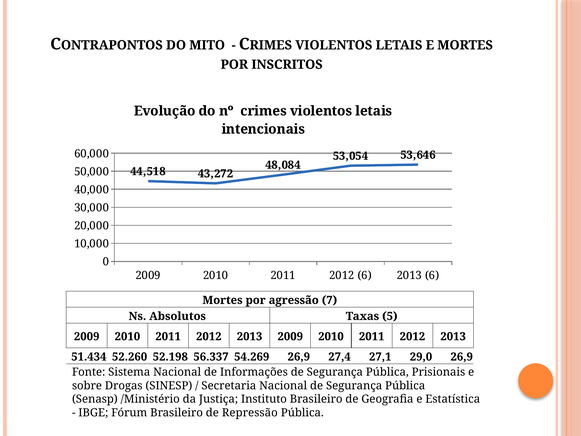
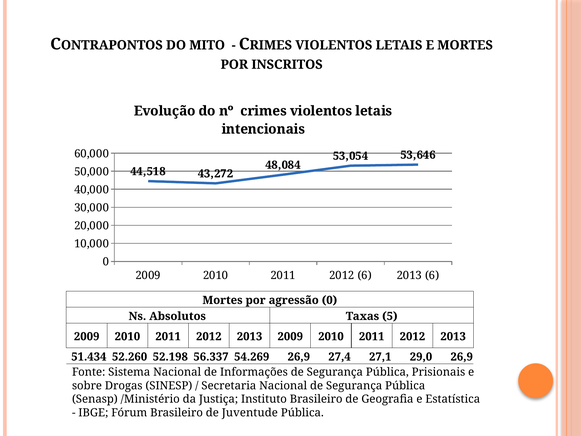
agressão 7: 7 -> 0
Repressão: Repressão -> Juventude
